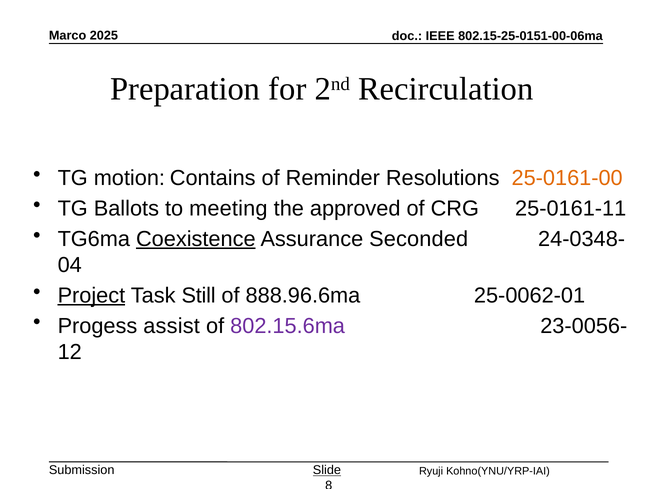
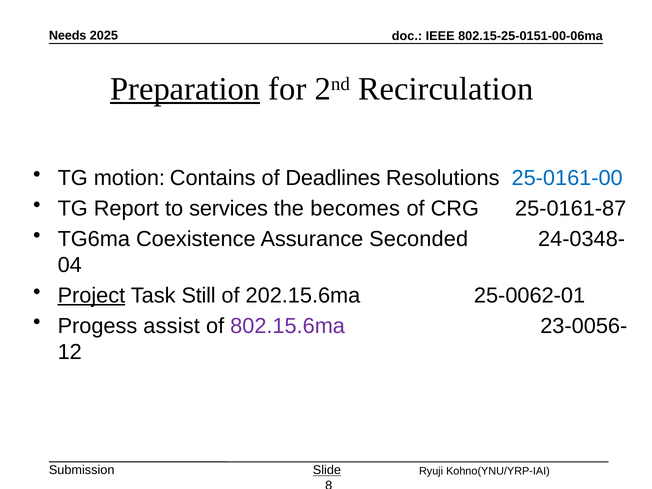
Marco: Marco -> Needs
Preparation underline: none -> present
Reminder: Reminder -> Deadlines
25-0161-00 colour: orange -> blue
Ballots: Ballots -> Report
meeting: meeting -> services
approved: approved -> becomes
25-0161-11: 25-0161-11 -> 25-0161-87
Coexistence underline: present -> none
888.96.6ma: 888.96.6ma -> 202.15.6ma
